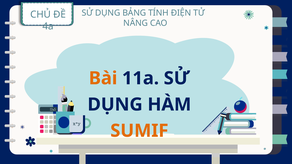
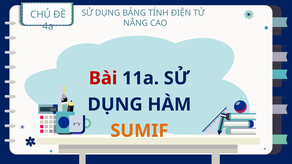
Bài colour: orange -> red
